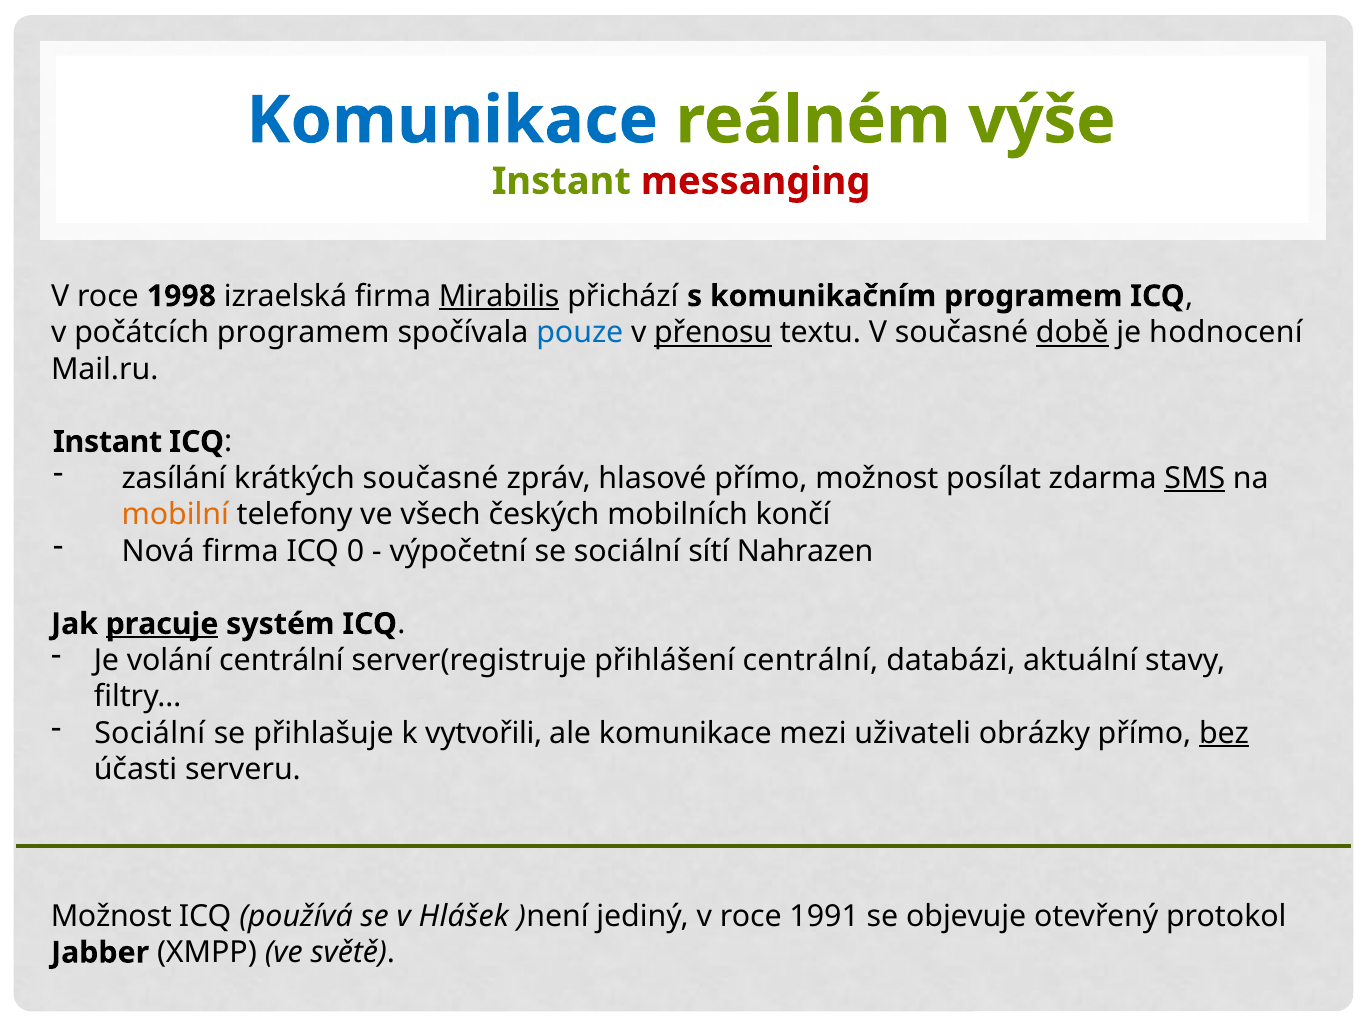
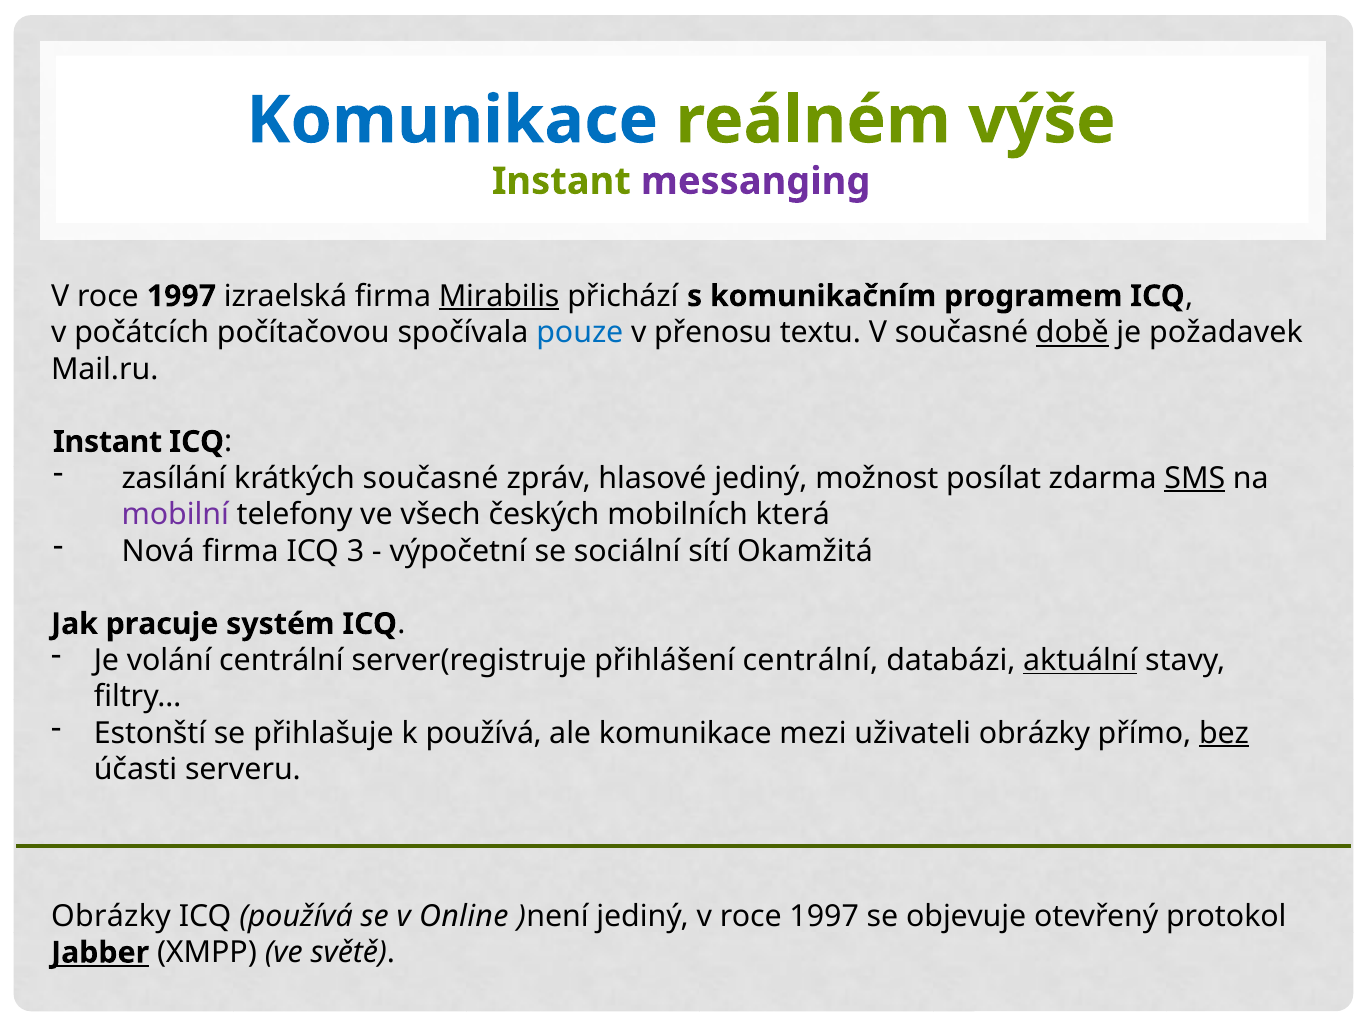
messanging colour: red -> purple
1998 at (181, 296): 1998 -> 1997
počátcích programem: programem -> počítačovou
přenosu underline: present -> none
hodnocení: hodnocení -> požadavek
hlasové přímo: přímo -> jediný
mobilní colour: orange -> purple
končí: končí -> která
0: 0 -> 3
Nahrazen: Nahrazen -> Okamžitá
pracuje underline: present -> none
aktuální underline: none -> present
Sociální at (150, 733): Sociální -> Estonští
k vytvořili: vytvořili -> používá
Možnost at (111, 916): Možnost -> Obrázky
Hlášek: Hlášek -> Online
jediný v roce 1991: 1991 -> 1997
Jabber underline: none -> present
